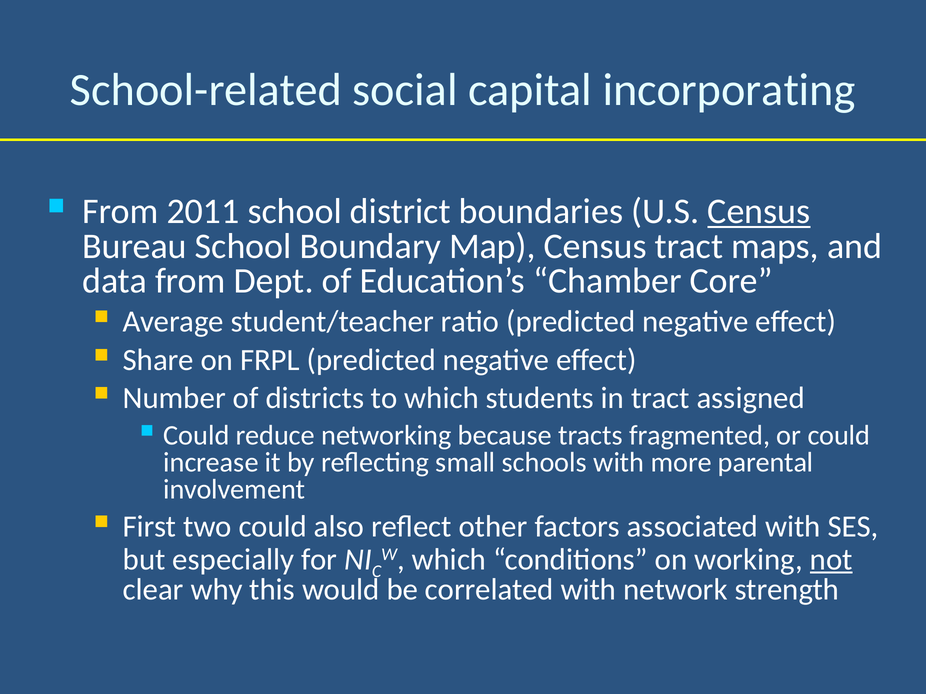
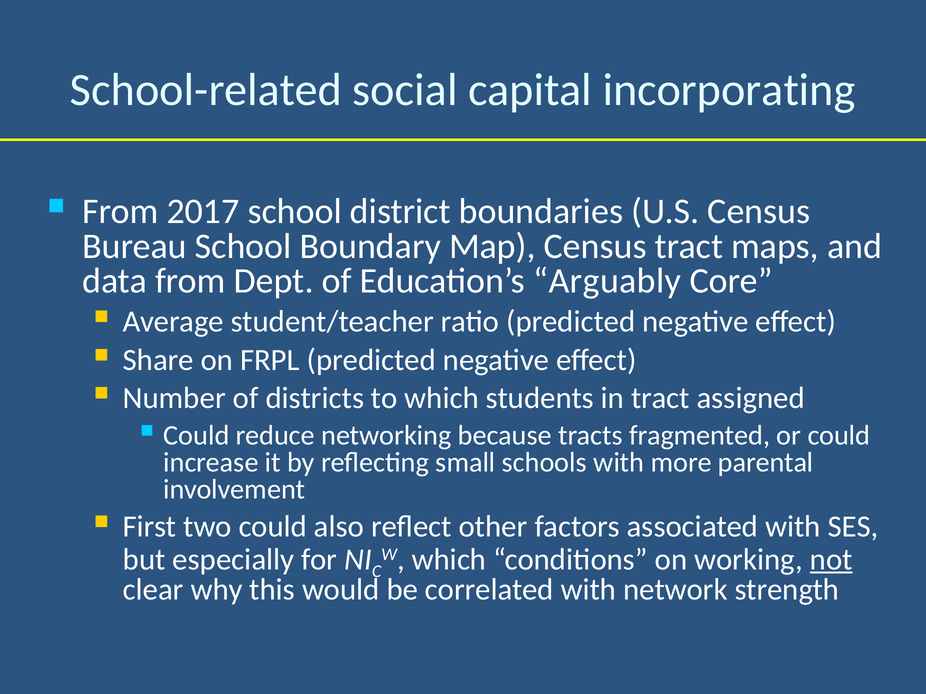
2011: 2011 -> 2017
Census at (759, 212) underline: present -> none
Chamber: Chamber -> Arguably
